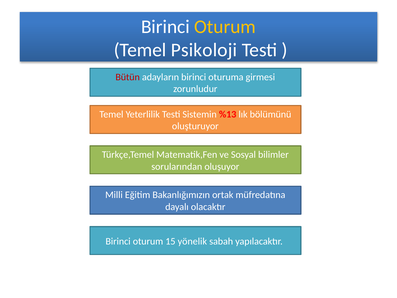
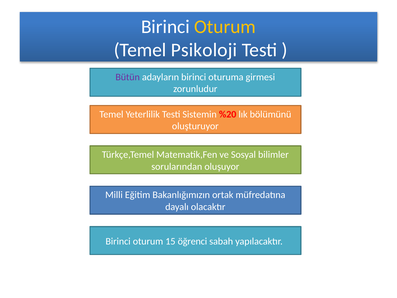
Bütün colour: red -> purple
%13: %13 -> %20
yönelik: yönelik -> öğrenci
